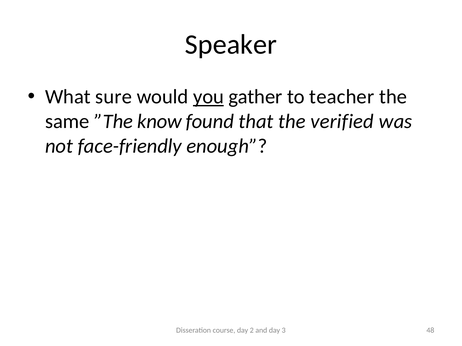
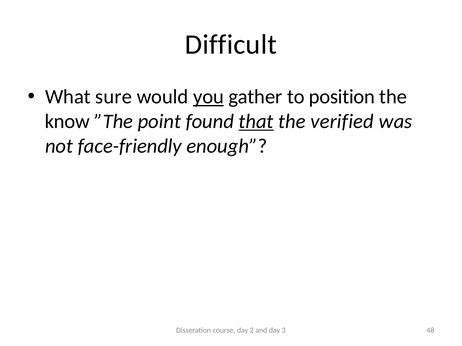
Speaker: Speaker -> Difficult
teacher: teacher -> position
same: same -> know
know: know -> point
that underline: none -> present
